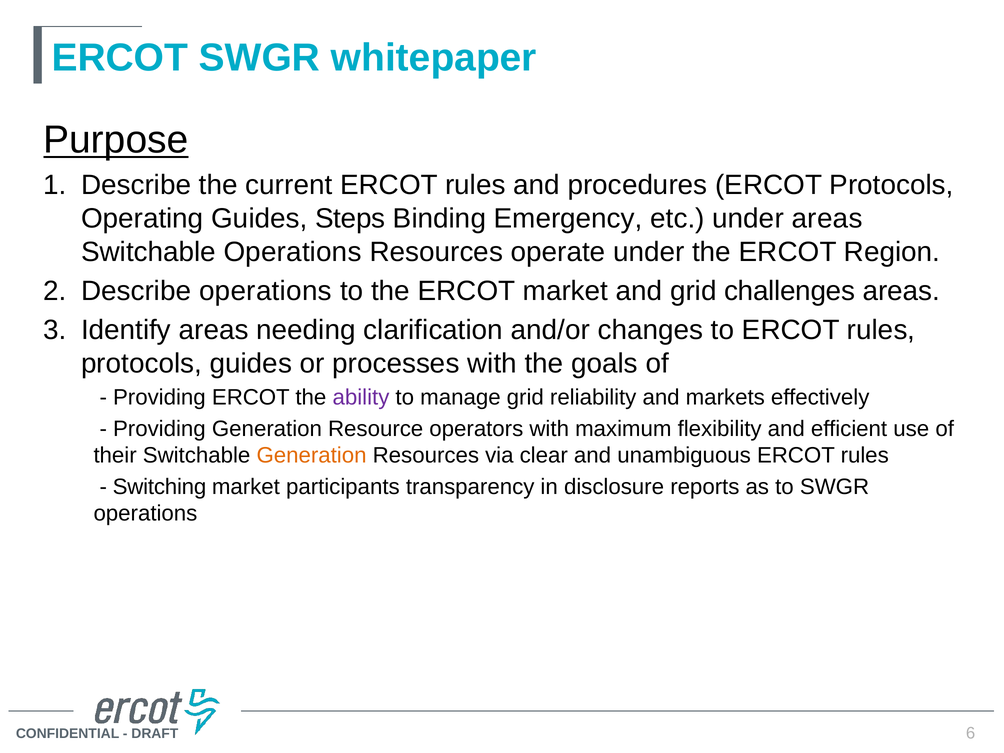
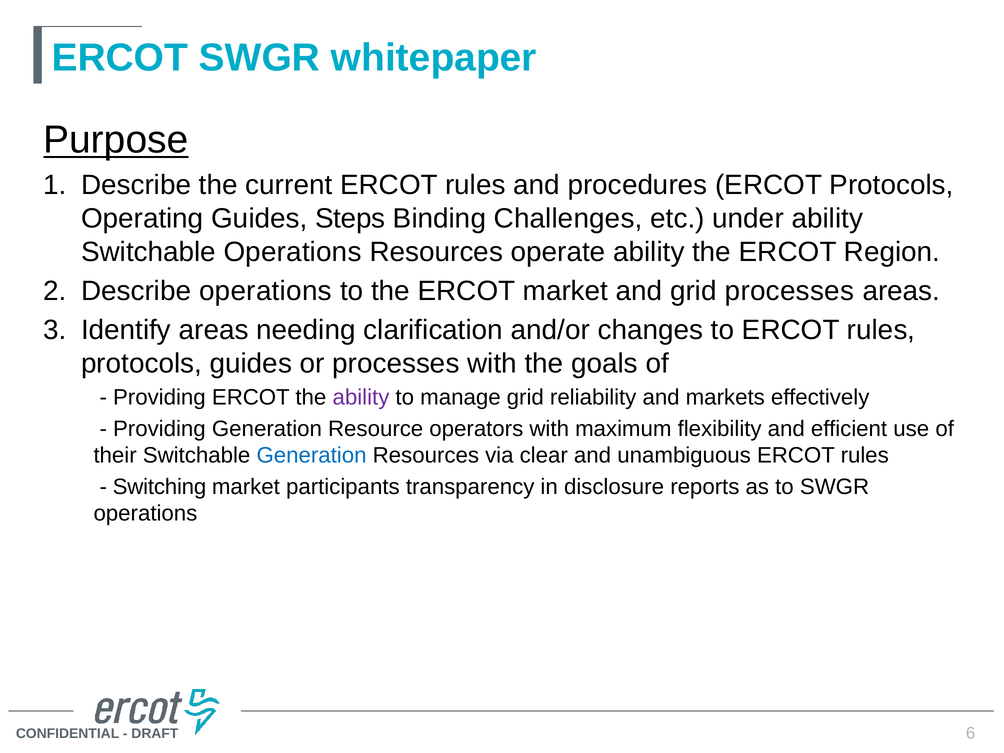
Emergency: Emergency -> Challenges
under areas: areas -> ability
operate under: under -> ability
grid challenges: challenges -> processes
Generation at (312, 456) colour: orange -> blue
